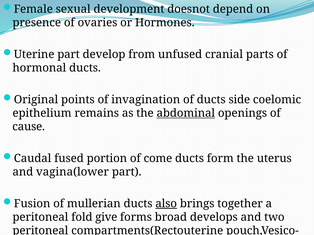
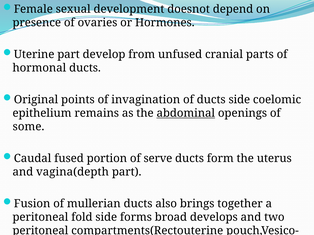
cause: cause -> some
come: come -> serve
vagina(lower: vagina(lower -> vagina(depth
also underline: present -> none
fold give: give -> side
